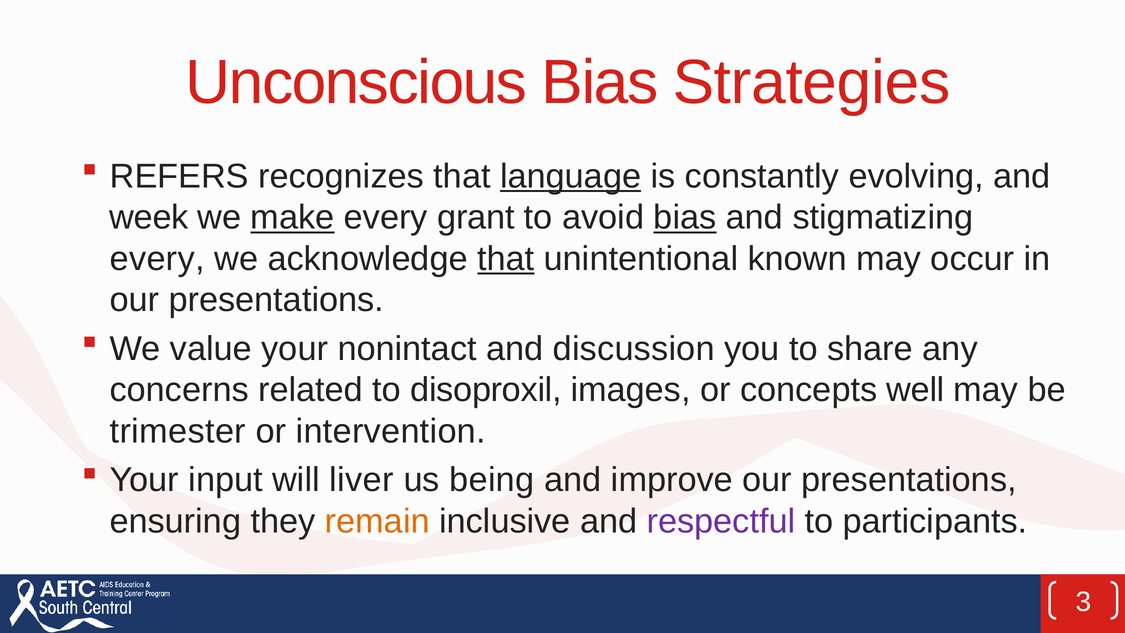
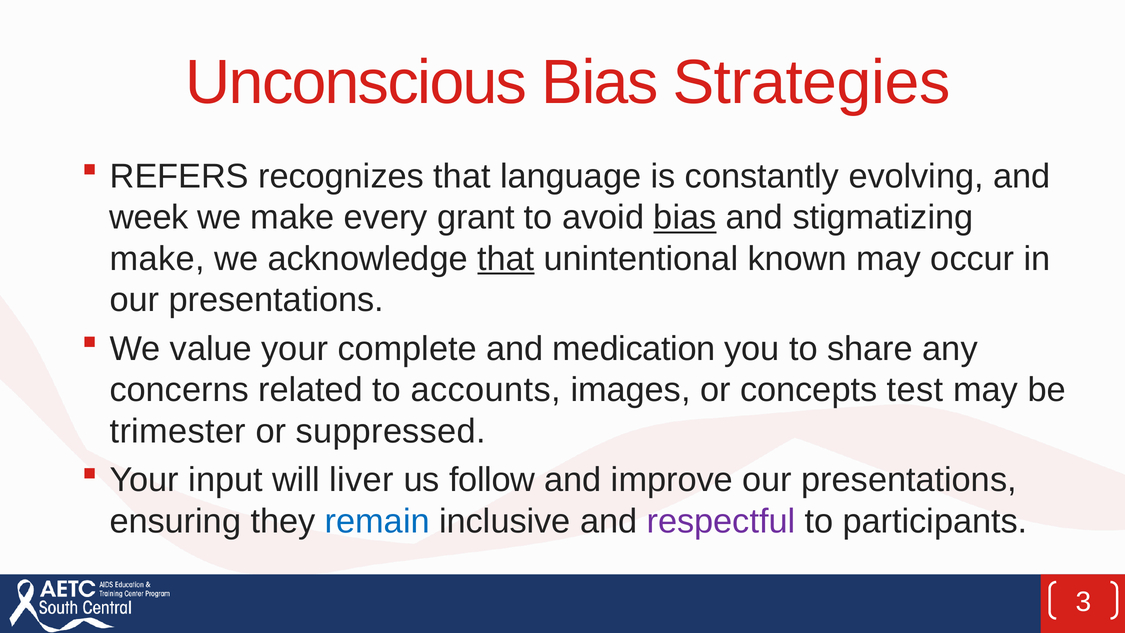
language underline: present -> none
make at (292, 218) underline: present -> none
every at (157, 259): every -> make
nonintact: nonintact -> complete
discussion: discussion -> medication
disoproxil: disoproxil -> accounts
well: well -> test
intervention: intervention -> suppressed
being: being -> follow
remain colour: orange -> blue
